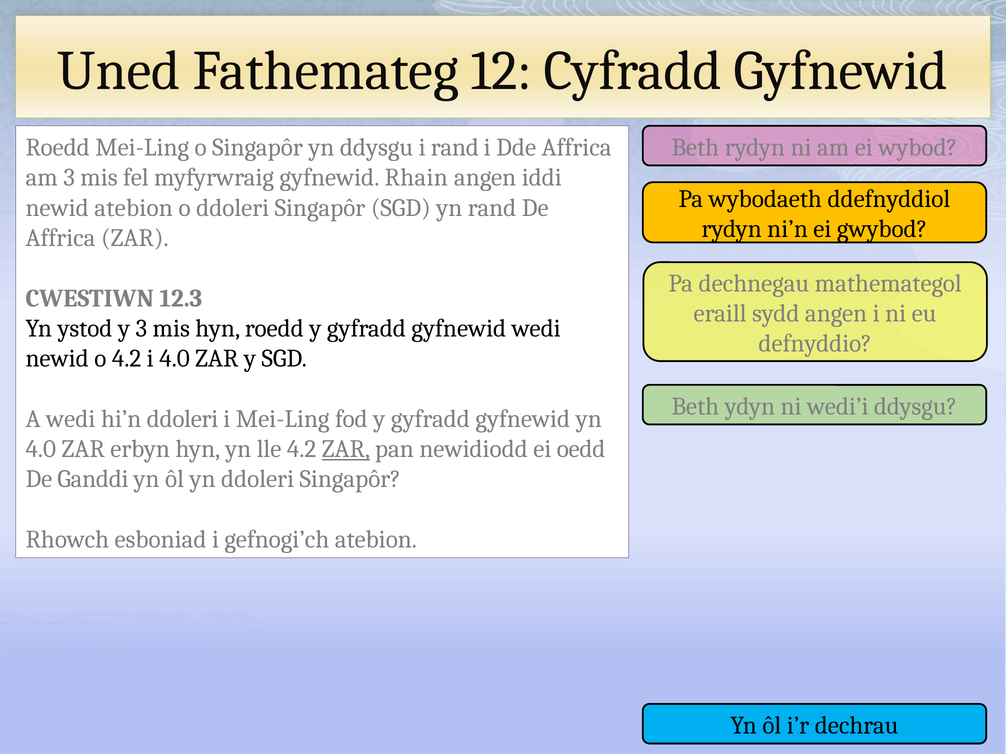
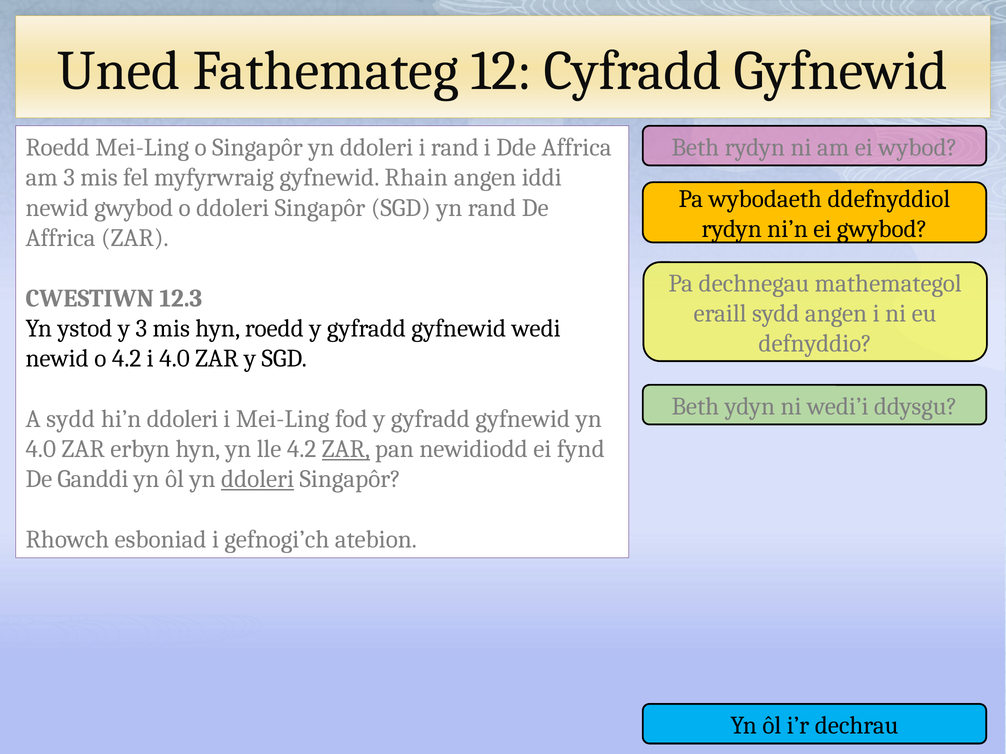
Singapôr yn ddysgu: ddysgu -> ddoleri
newid atebion: atebion -> gwybod
A wedi: wedi -> sydd
oedd: oedd -> fynd
ddoleri at (258, 479) underline: none -> present
